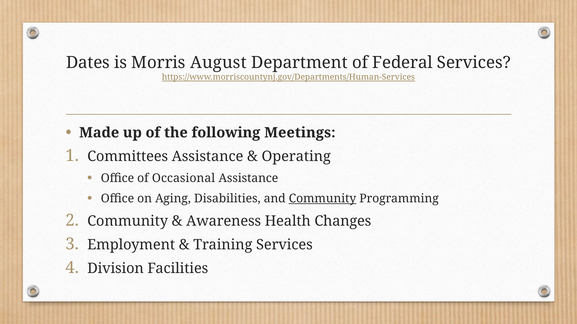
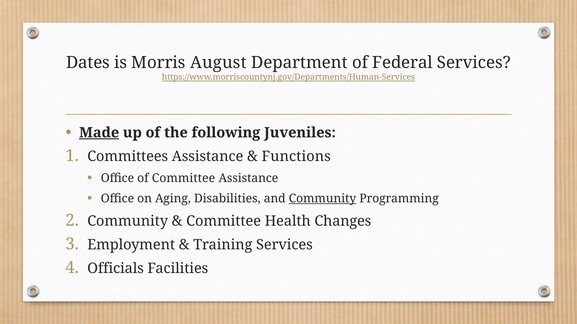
Made underline: none -> present
Meetings: Meetings -> Juveniles
Operating: Operating -> Functions
of Occasional: Occasional -> Committee
Awareness at (224, 221): Awareness -> Committee
Division: Division -> Officials
